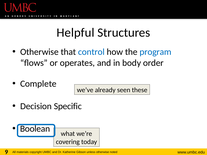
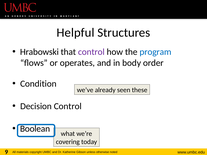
Otherwise at (39, 52): Otherwise -> Hrabowski
control at (91, 52) colour: blue -> purple
Complete: Complete -> Condition
Decision Specific: Specific -> Control
